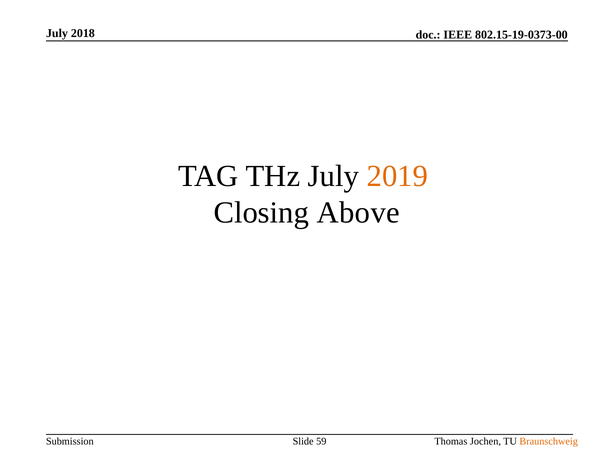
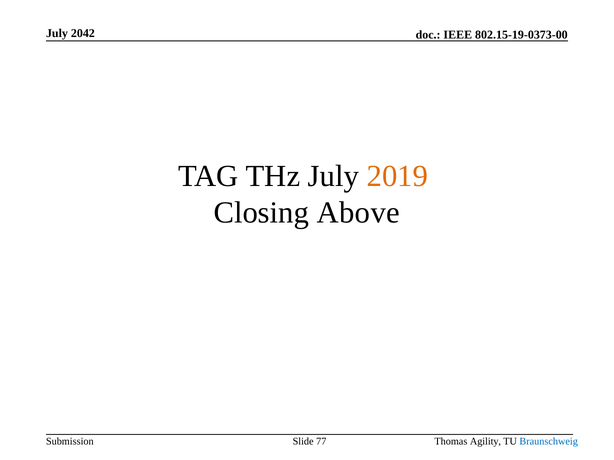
2018: 2018 -> 2042
Jochen: Jochen -> Agility
Braunschweig colour: orange -> blue
59: 59 -> 77
